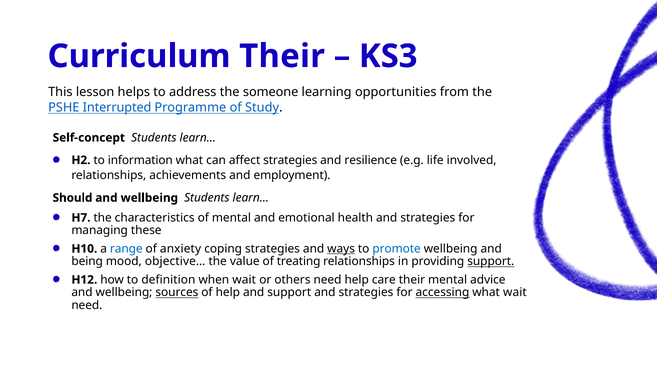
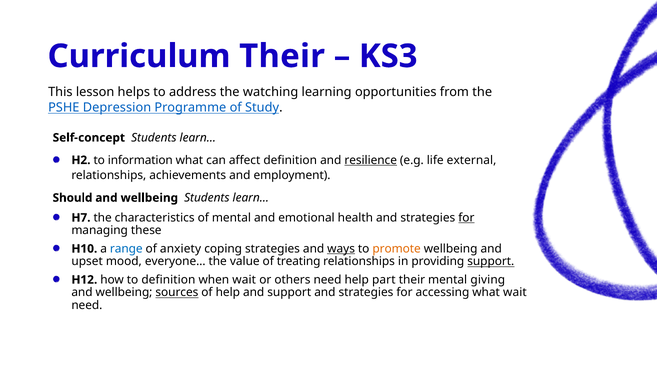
someone: someone -> watching
Interrupted: Interrupted -> Depression
affect strategies: strategies -> definition
resilience underline: none -> present
involved: involved -> external
for at (466, 217) underline: none -> present
promote colour: blue -> orange
being: being -> upset
objective…: objective… -> everyone…
care: care -> part
advice: advice -> giving
accessing underline: present -> none
